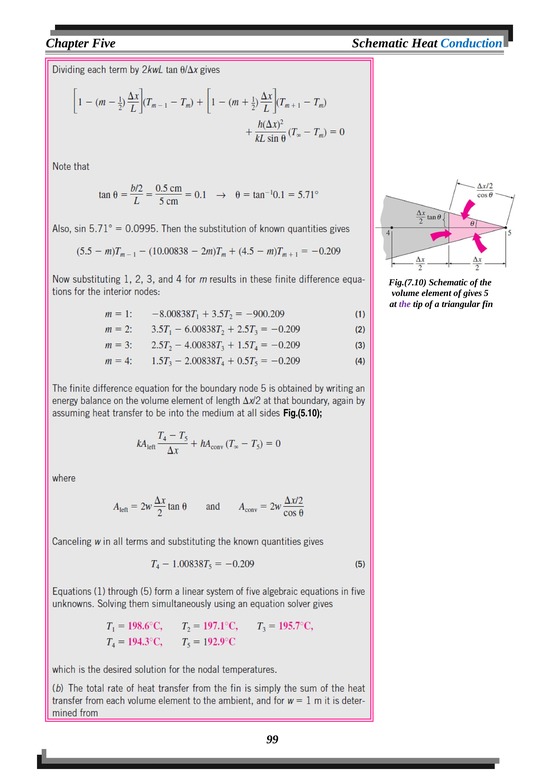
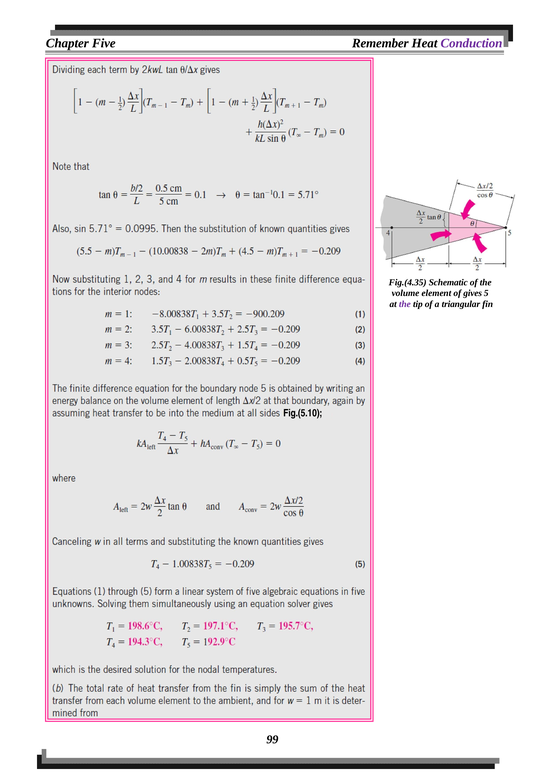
Five Schematic: Schematic -> Remember
Conduction colour: blue -> purple
Fig.(7.10: Fig.(7.10 -> Fig.(4.35
